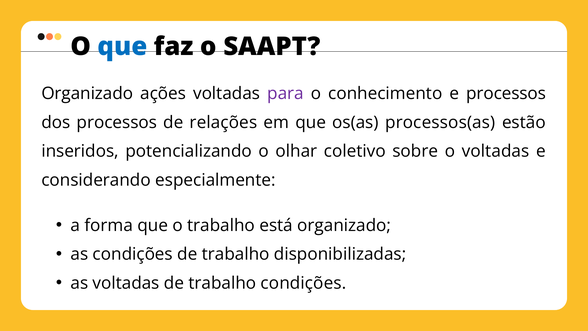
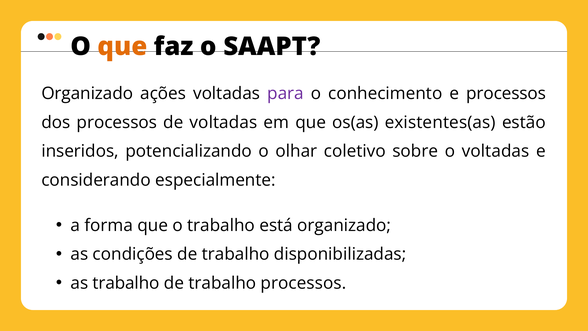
que at (122, 47) colour: blue -> orange
de relações: relações -> voltadas
processos(as: processos(as -> existentes(as
as voltadas: voltadas -> trabalho
trabalho condições: condições -> processos
